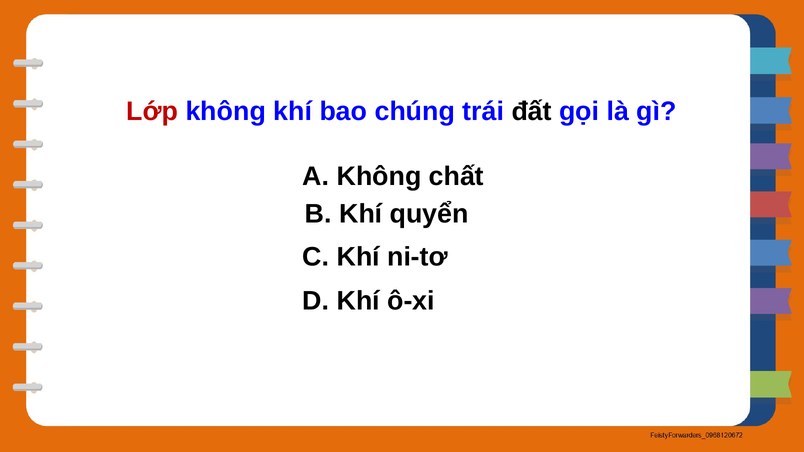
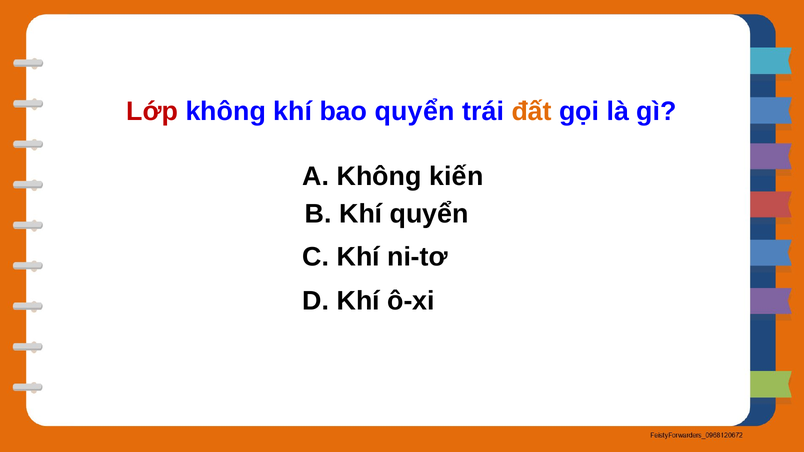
bao chúng: chúng -> quyển
đất colour: black -> orange
chất: chất -> kiến
